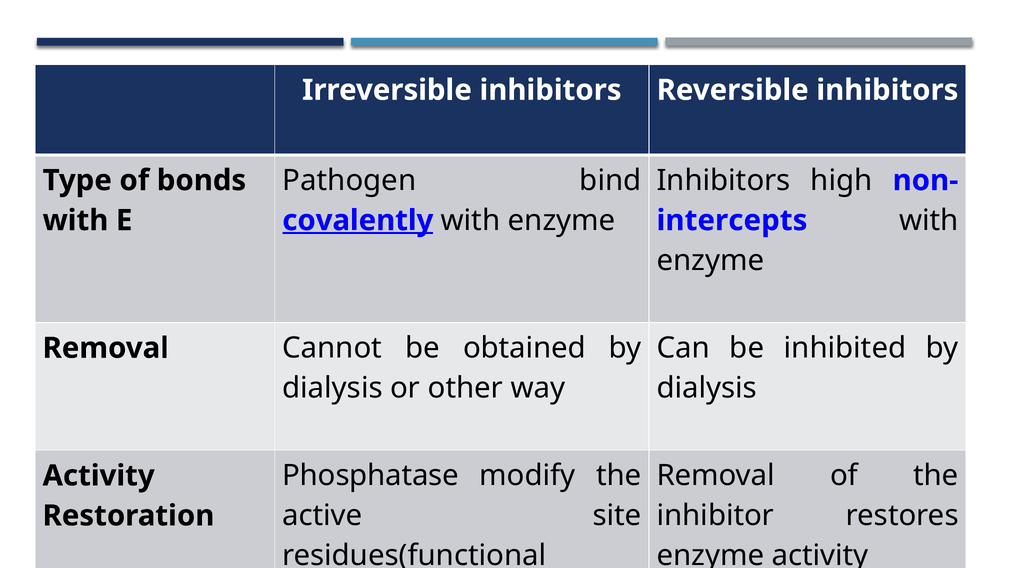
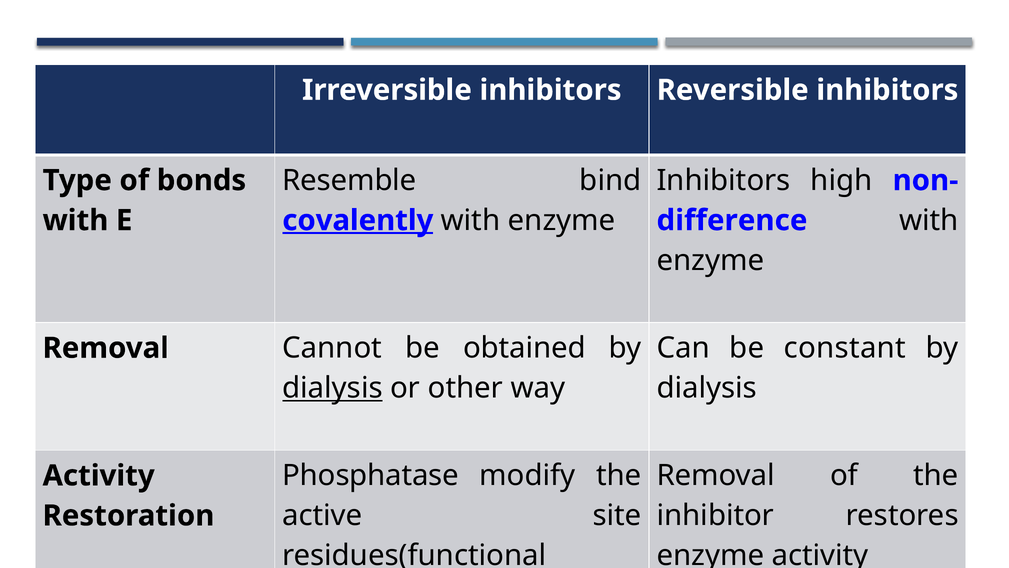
Pathogen: Pathogen -> Resemble
intercepts: intercepts -> difference
inhibited: inhibited -> constant
dialysis at (332, 388) underline: none -> present
